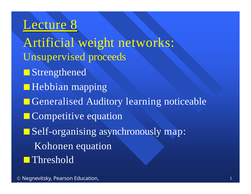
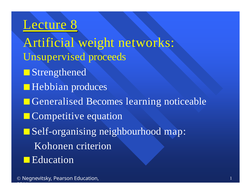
mapping: mapping -> produces
Auditory: Auditory -> Becomes
asynchronously: asynchronously -> neighbourhood
Kohonen equation: equation -> criterion
Threshold at (53, 160): Threshold -> Education
